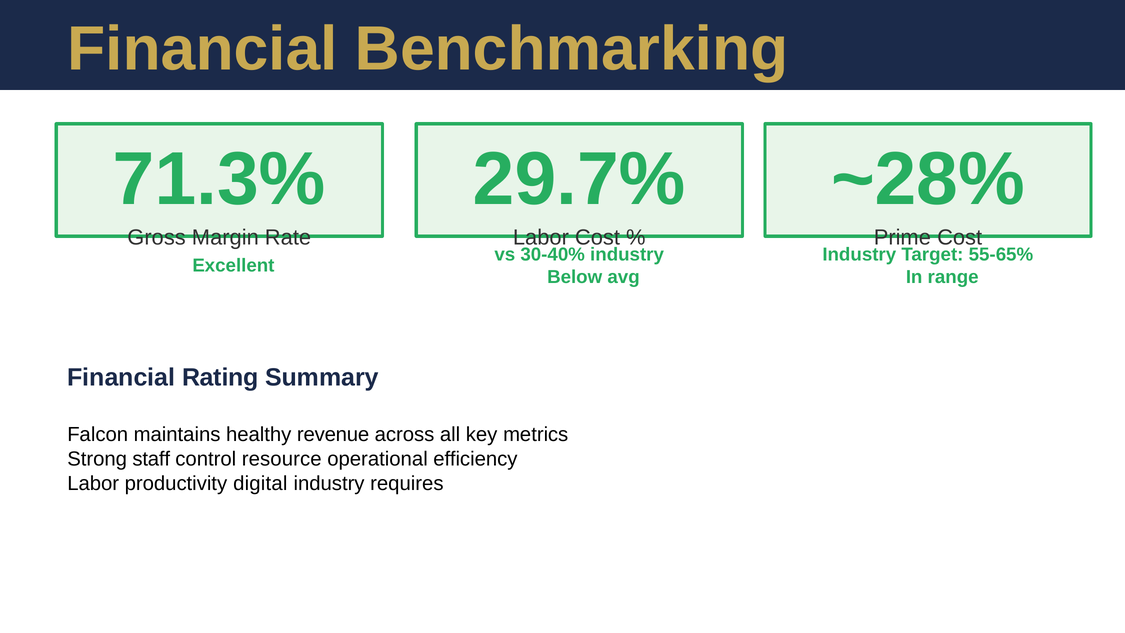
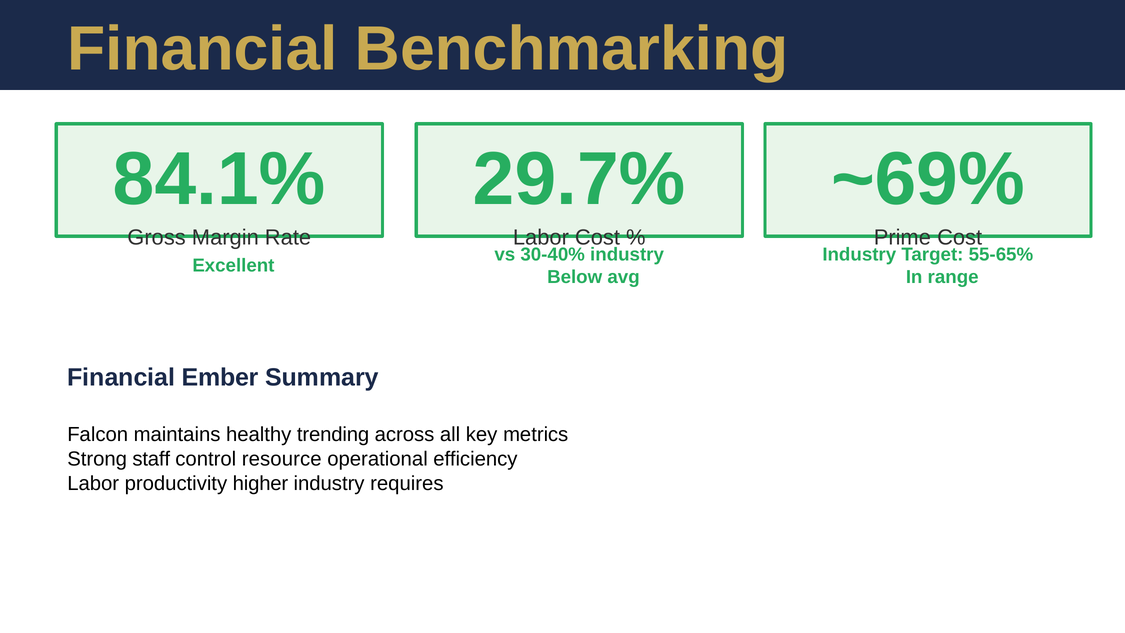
71.3%: 71.3% -> 84.1%
~28%: ~28% -> ~69%
Rating: Rating -> Ember
revenue: revenue -> trending
digital: digital -> higher
